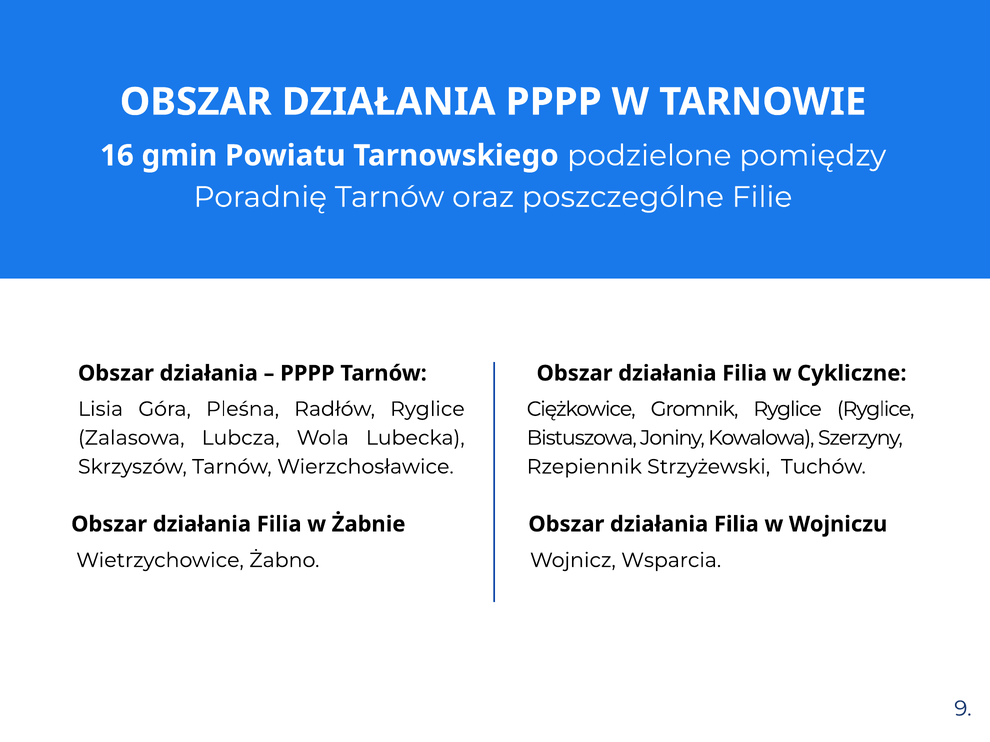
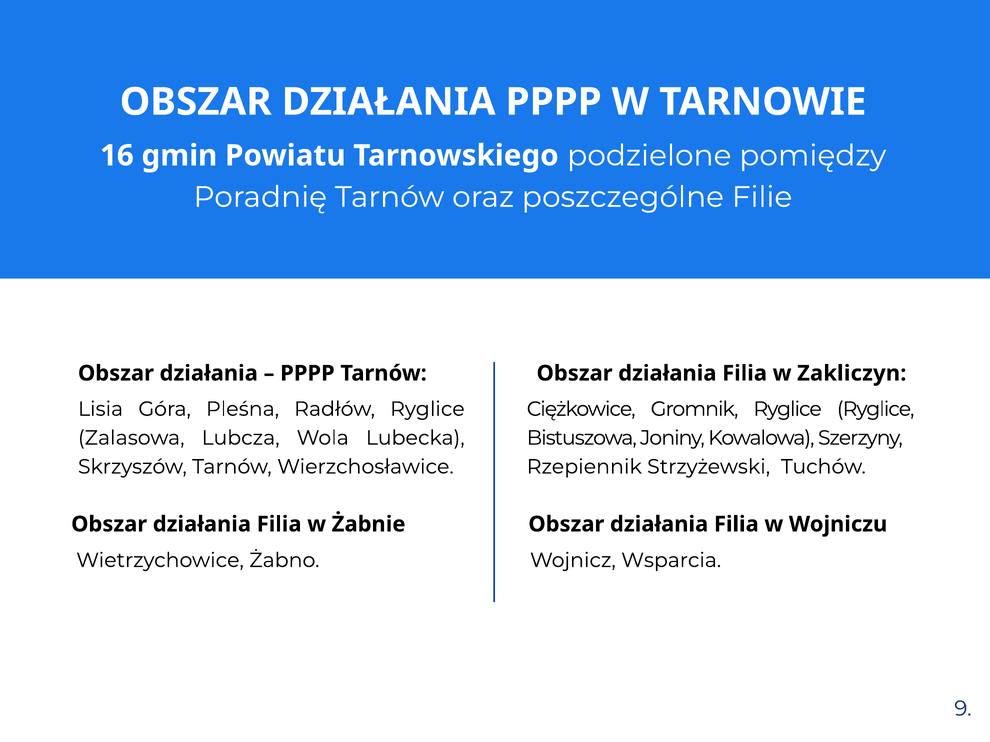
Cykliczne: Cykliczne -> Zakliczyn
